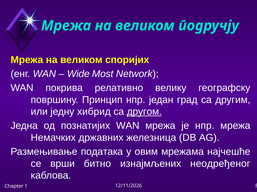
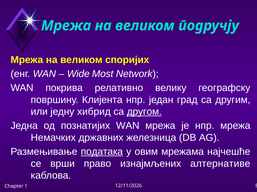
Принцип: Принцип -> Клијента
података underline: none -> present
битно: битно -> право
неодређеног: неодређеног -> алтернативе
